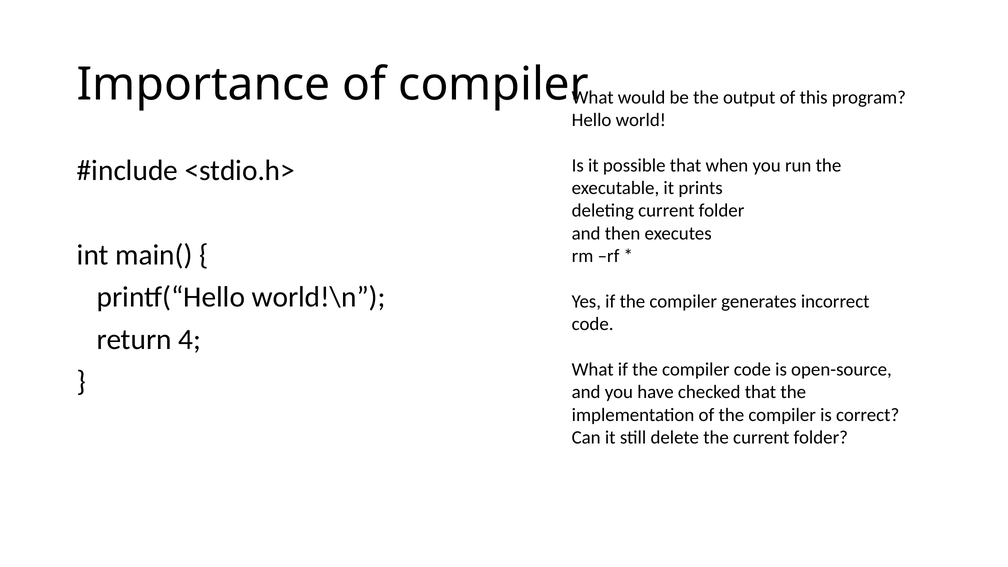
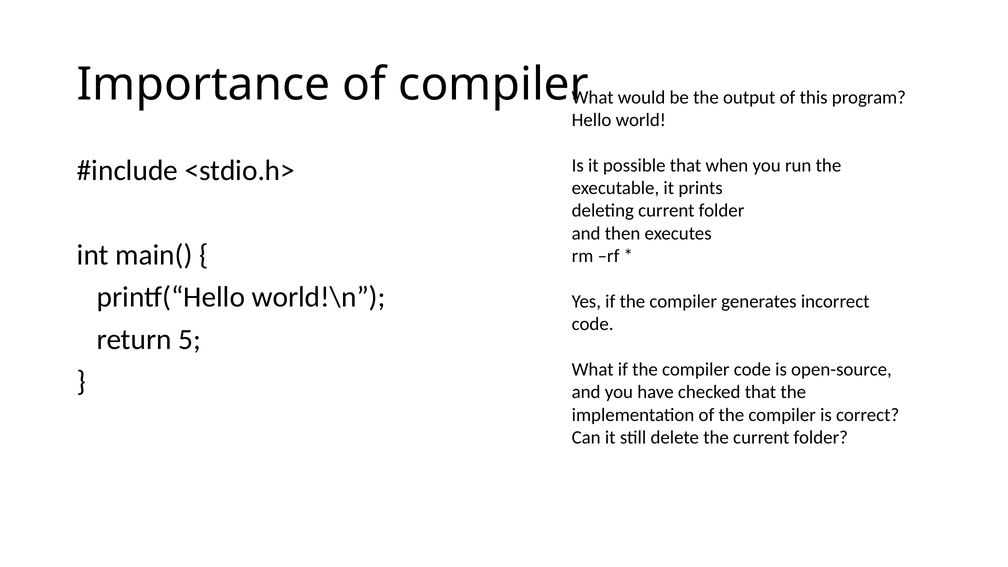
4: 4 -> 5
